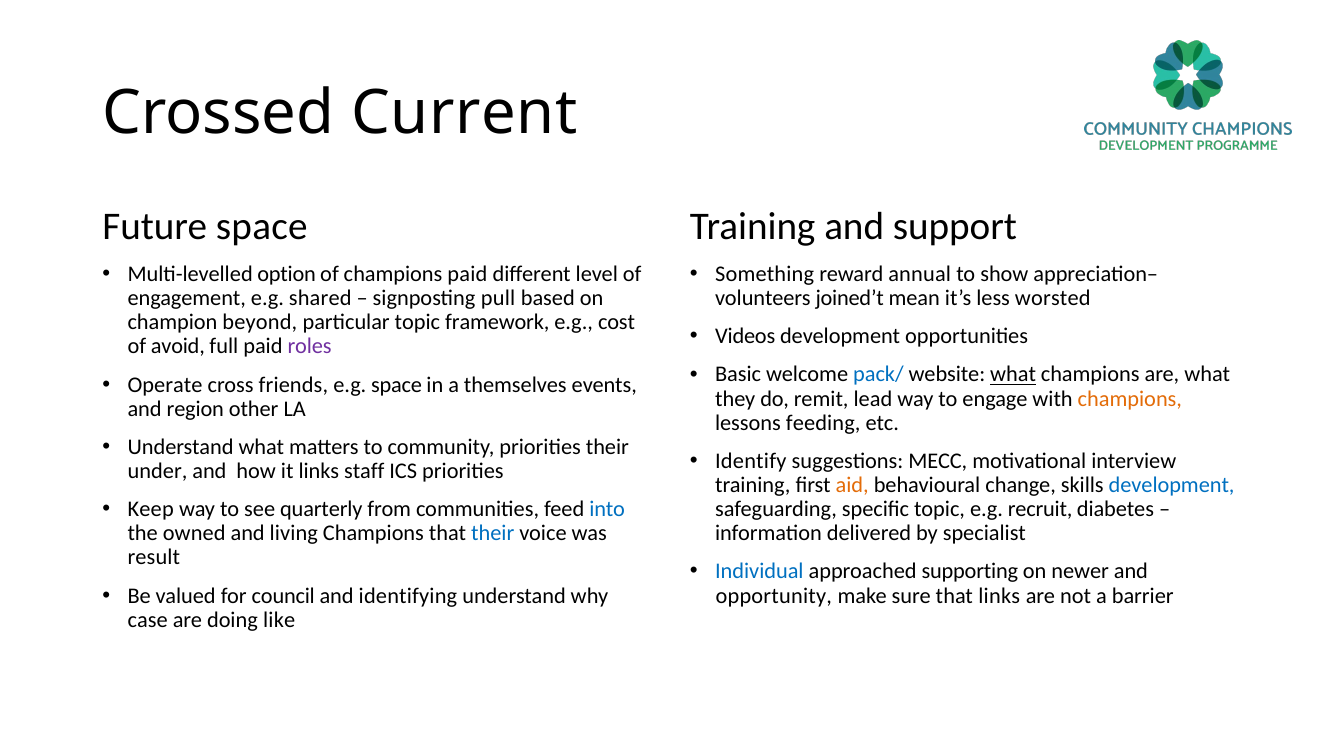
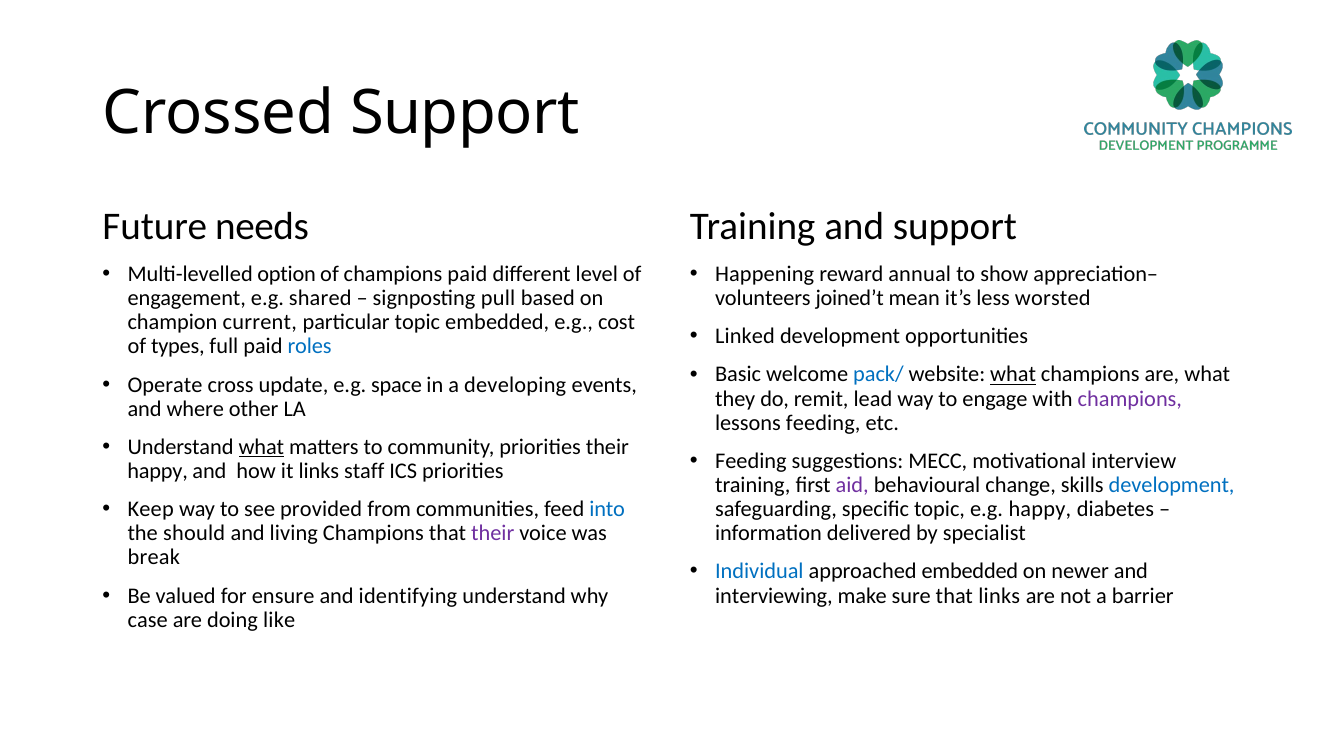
Crossed Current: Current -> Support
Future space: space -> needs
Something: Something -> Happening
beyond: beyond -> current
topic framework: framework -> embedded
Videos: Videos -> Linked
avoid: avoid -> types
roles colour: purple -> blue
friends: friends -> update
themselves: themselves -> developing
champions at (1130, 399) colour: orange -> purple
region: region -> where
what at (261, 447) underline: none -> present
Identify at (751, 461): Identify -> Feeding
under at (157, 471): under -> happy
aid colour: orange -> purple
quarterly: quarterly -> provided
e.g recruit: recruit -> happy
owned: owned -> should
their at (493, 534) colour: blue -> purple
result: result -> break
approached supporting: supporting -> embedded
council: council -> ensure
opportunity: opportunity -> interviewing
